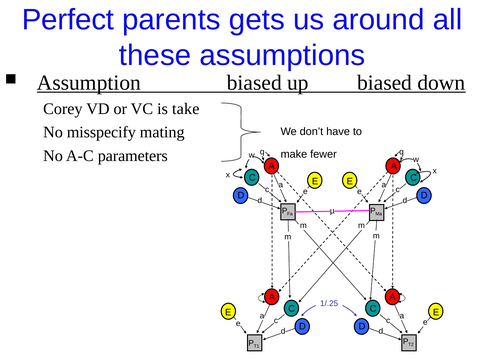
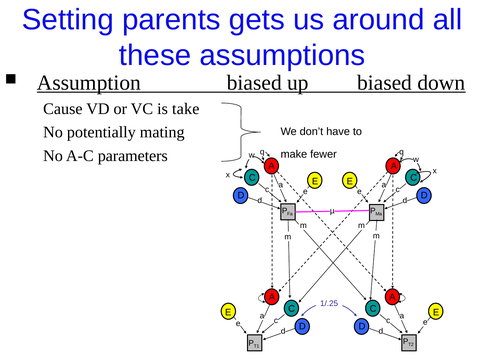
Perfect: Perfect -> Setting
Corey: Corey -> Cause
misspecify: misspecify -> potentially
